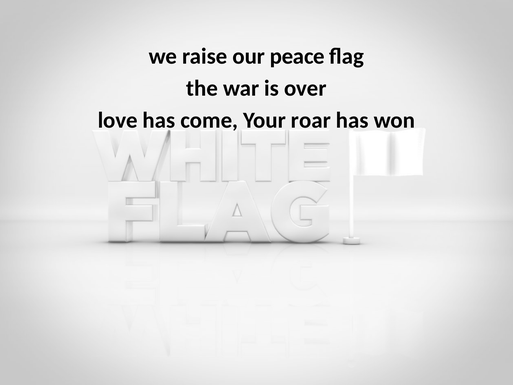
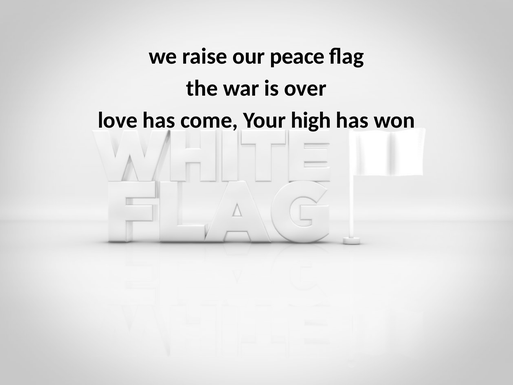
roar: roar -> high
